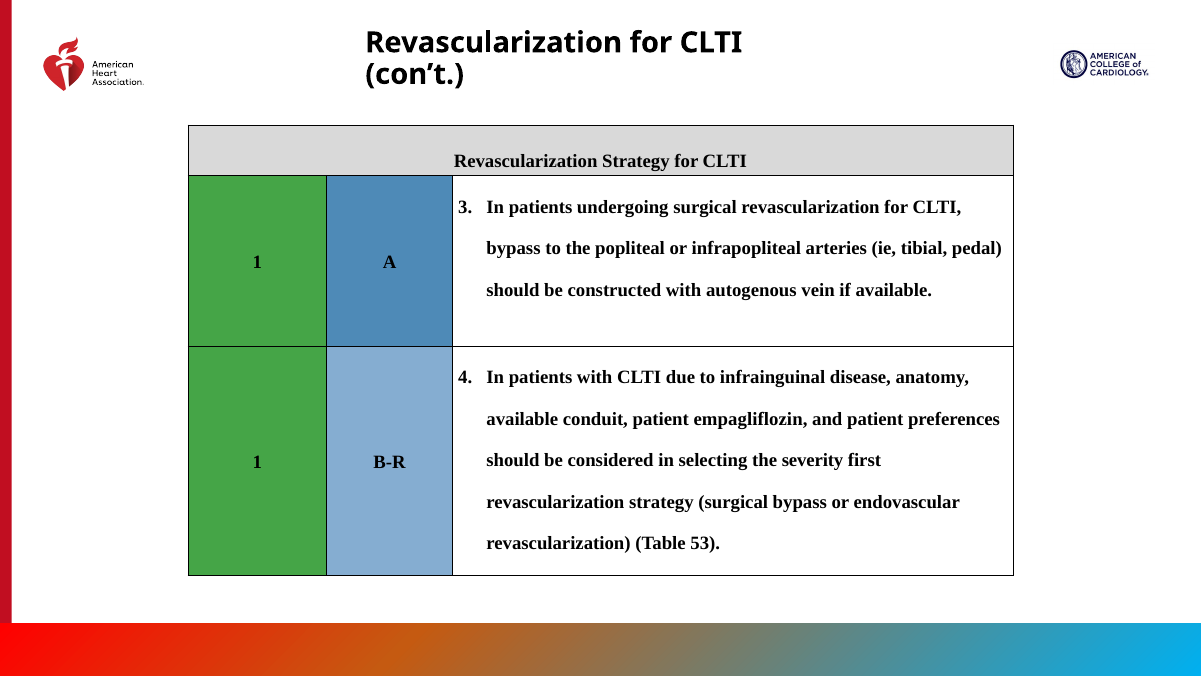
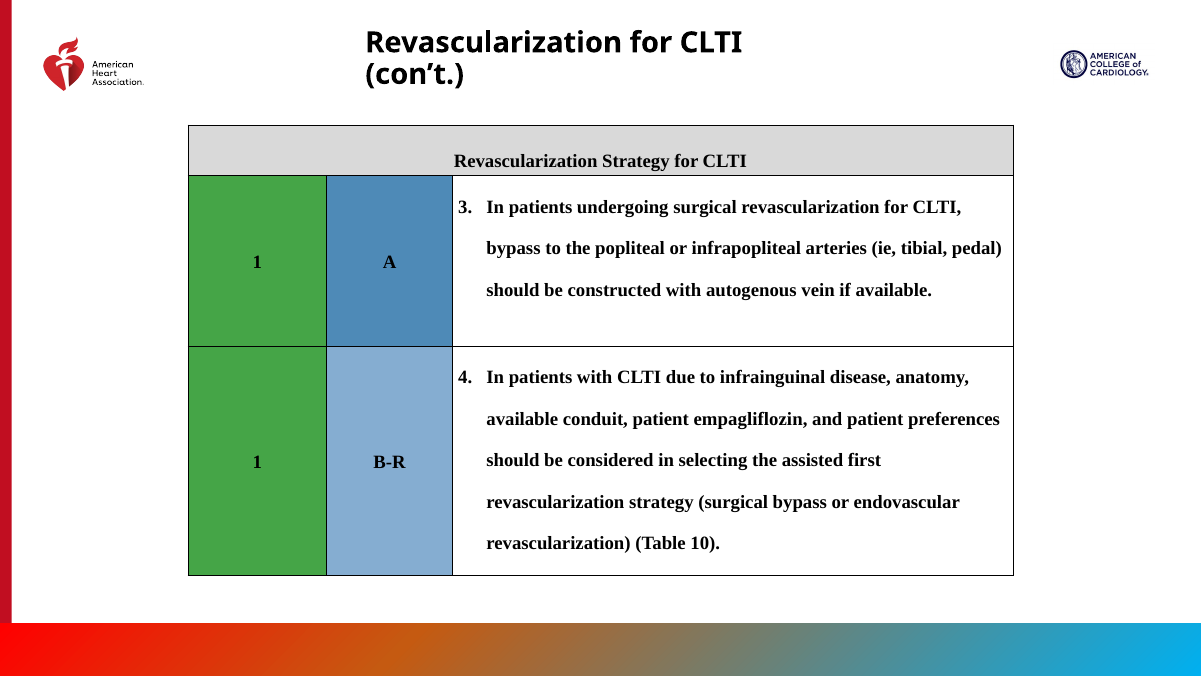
severity: severity -> assisted
53: 53 -> 10
